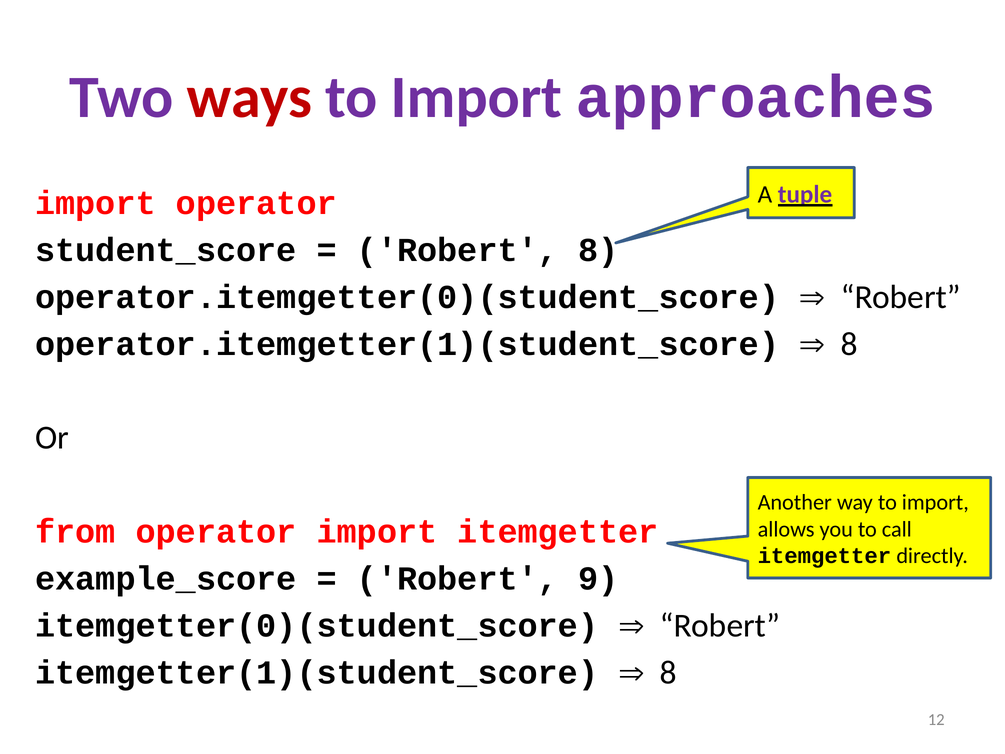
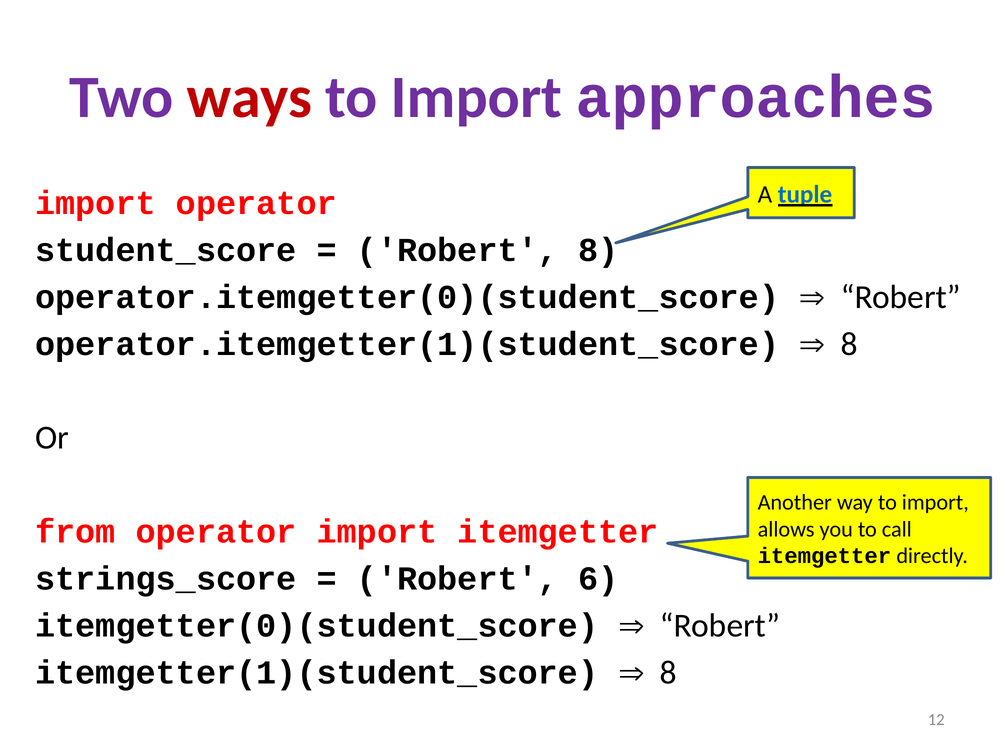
tuple colour: purple -> blue
example_score: example_score -> strings_score
9: 9 -> 6
